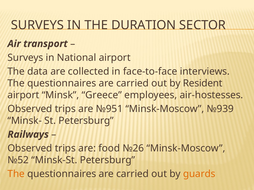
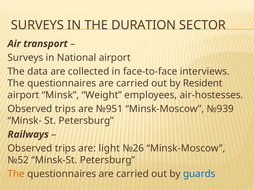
Greece: Greece -> Weight
food: food -> light
guards colour: orange -> blue
